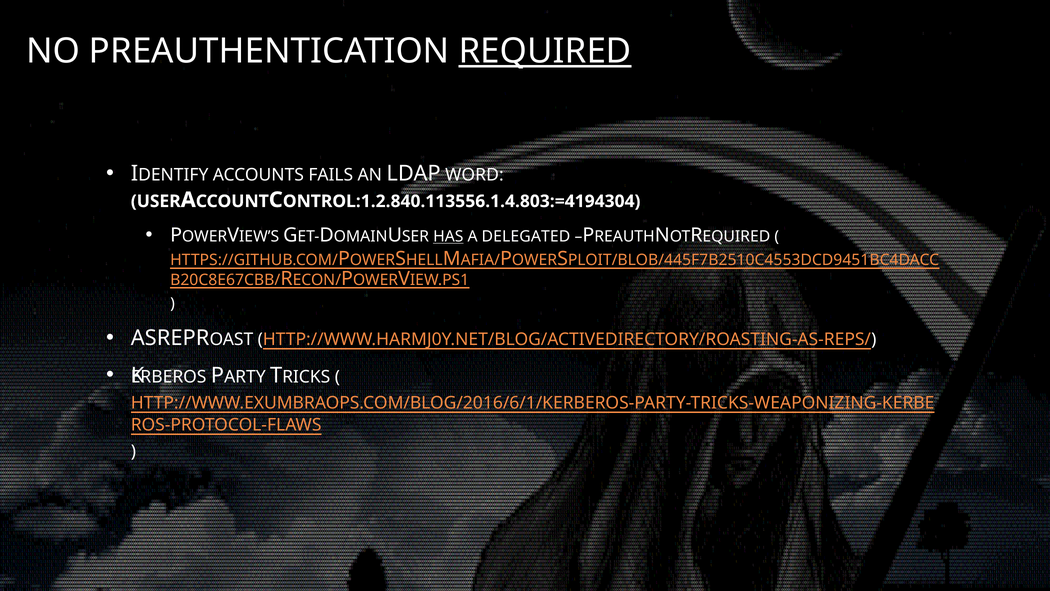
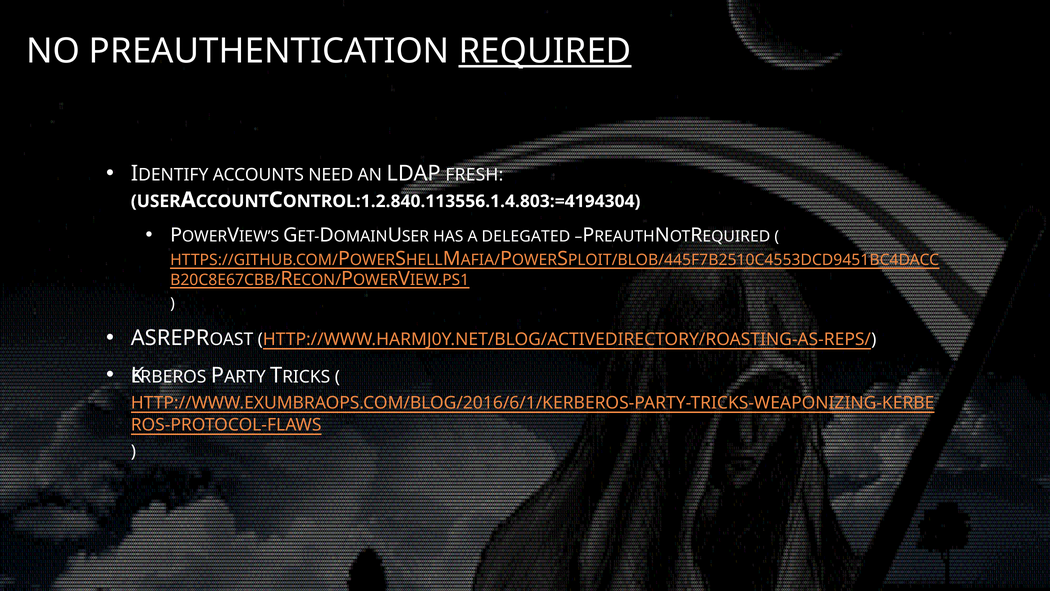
FAILS: FAILS -> NEED
WORD: WORD -> FRESH
HAS underline: present -> none
